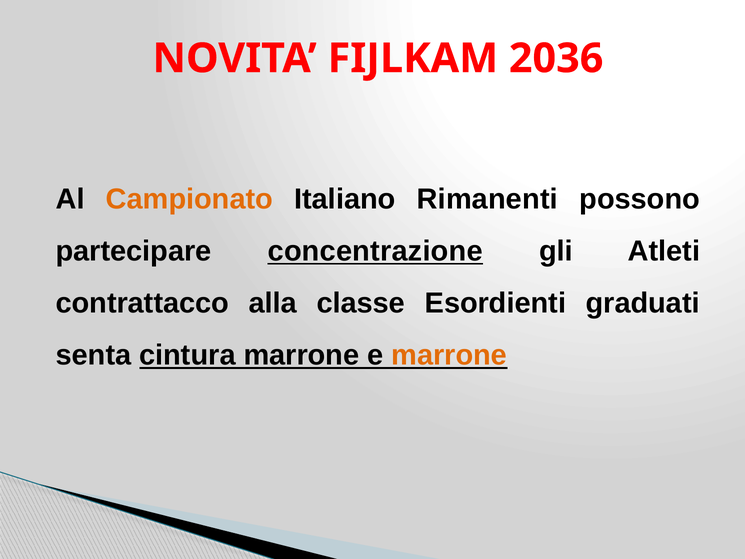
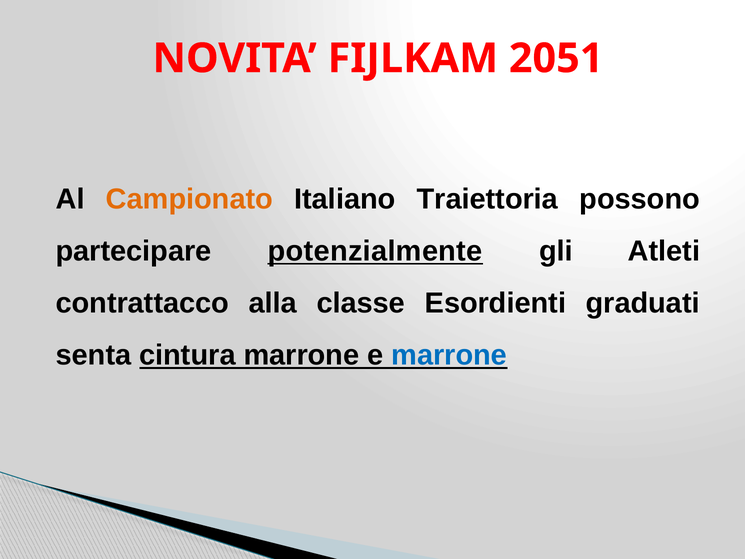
2036: 2036 -> 2051
Rimanenti: Rimanenti -> Traiettoria
concentrazione: concentrazione -> potenzialmente
marrone at (449, 355) colour: orange -> blue
